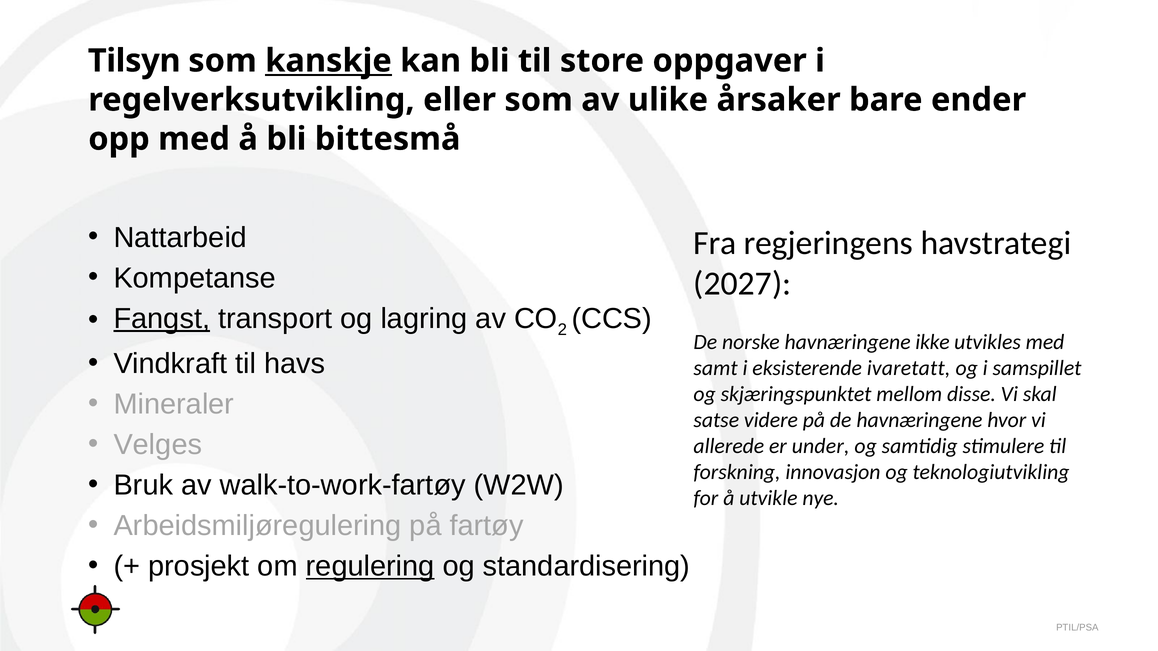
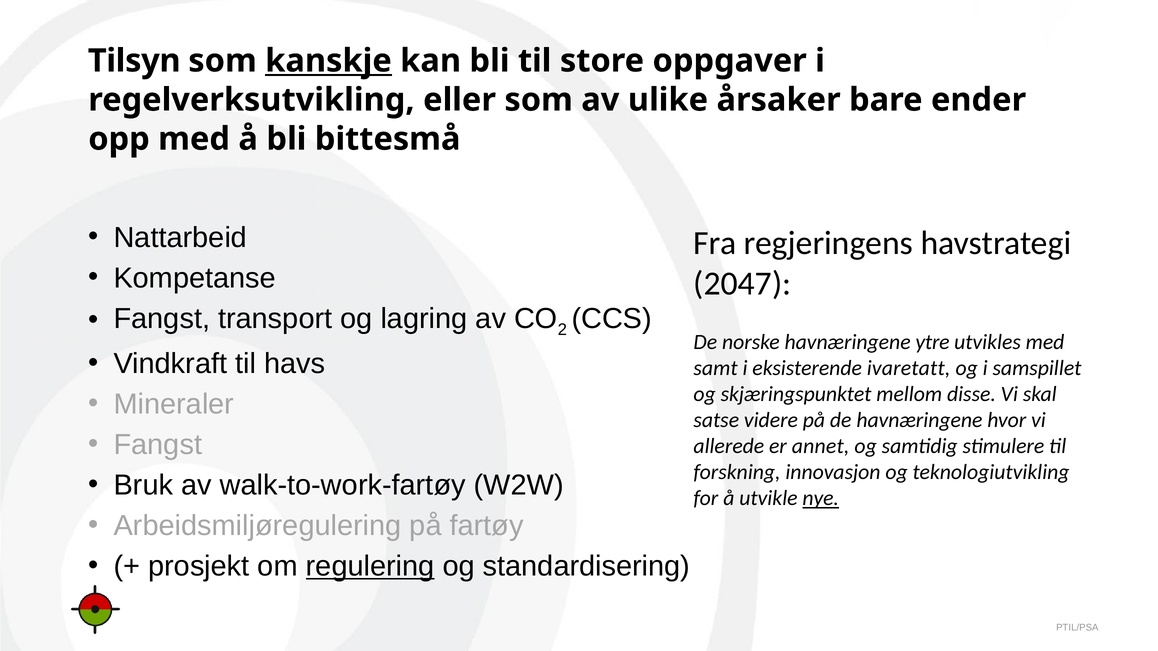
2027: 2027 -> 2047
Fangst at (162, 319) underline: present -> none
ikke: ikke -> ytre
Velges at (158, 445): Velges -> Fangst
under: under -> annet
nye underline: none -> present
